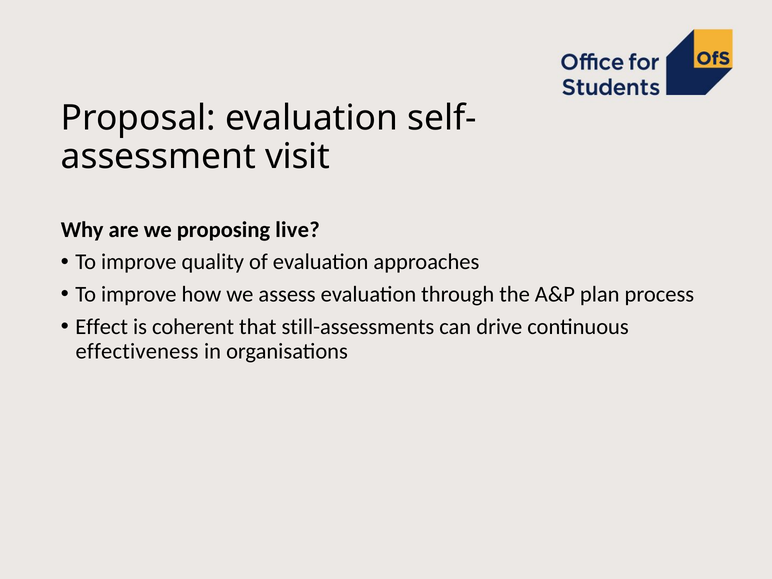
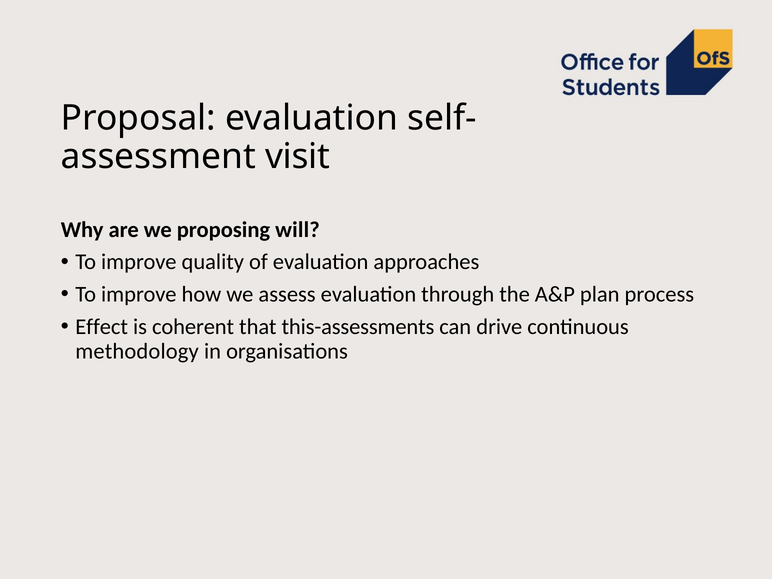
live: live -> will
still-assessments: still-assessments -> this-assessments
effectiveness: effectiveness -> methodology
